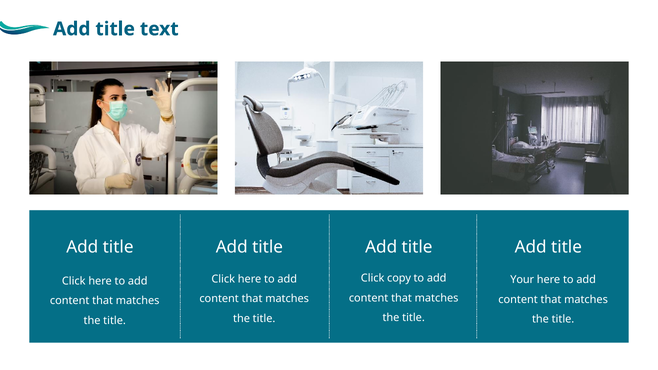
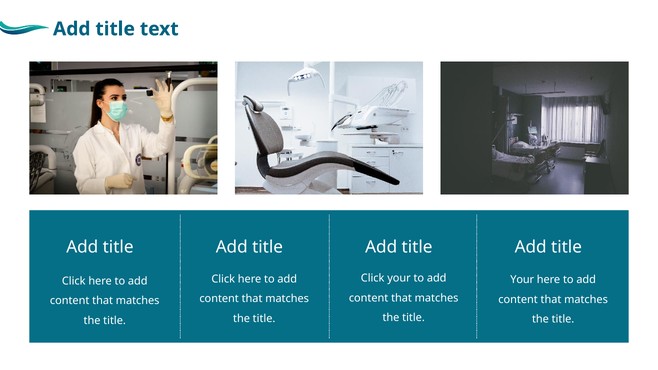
Click copy: copy -> your
